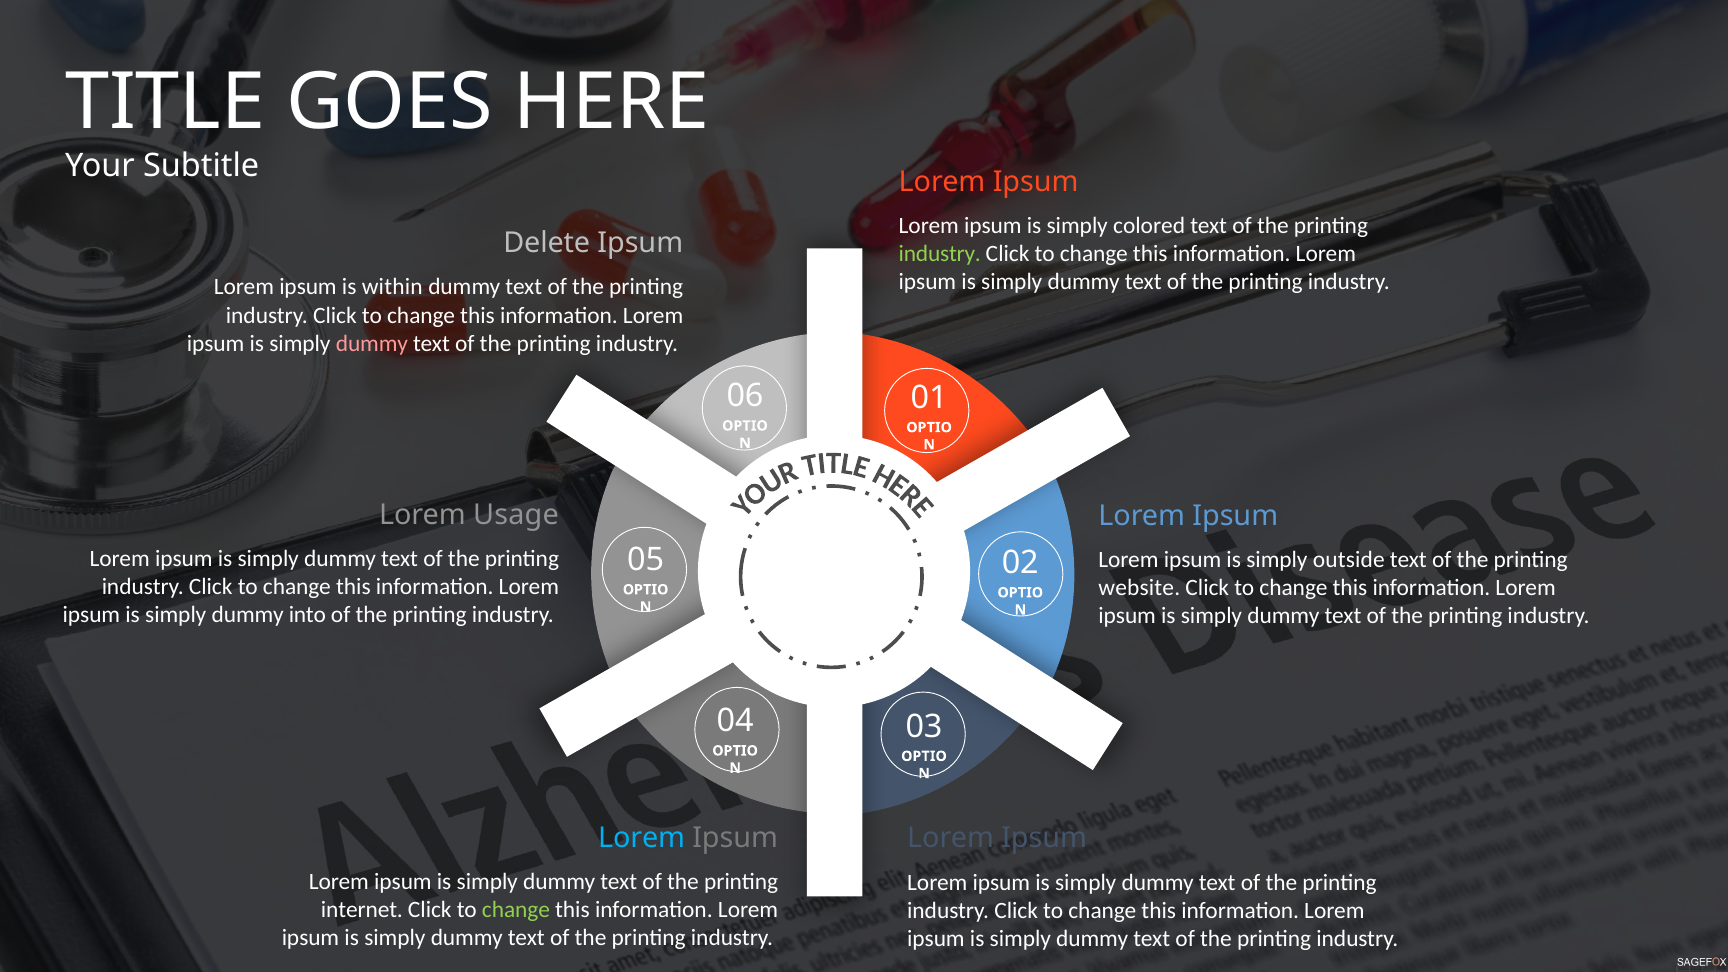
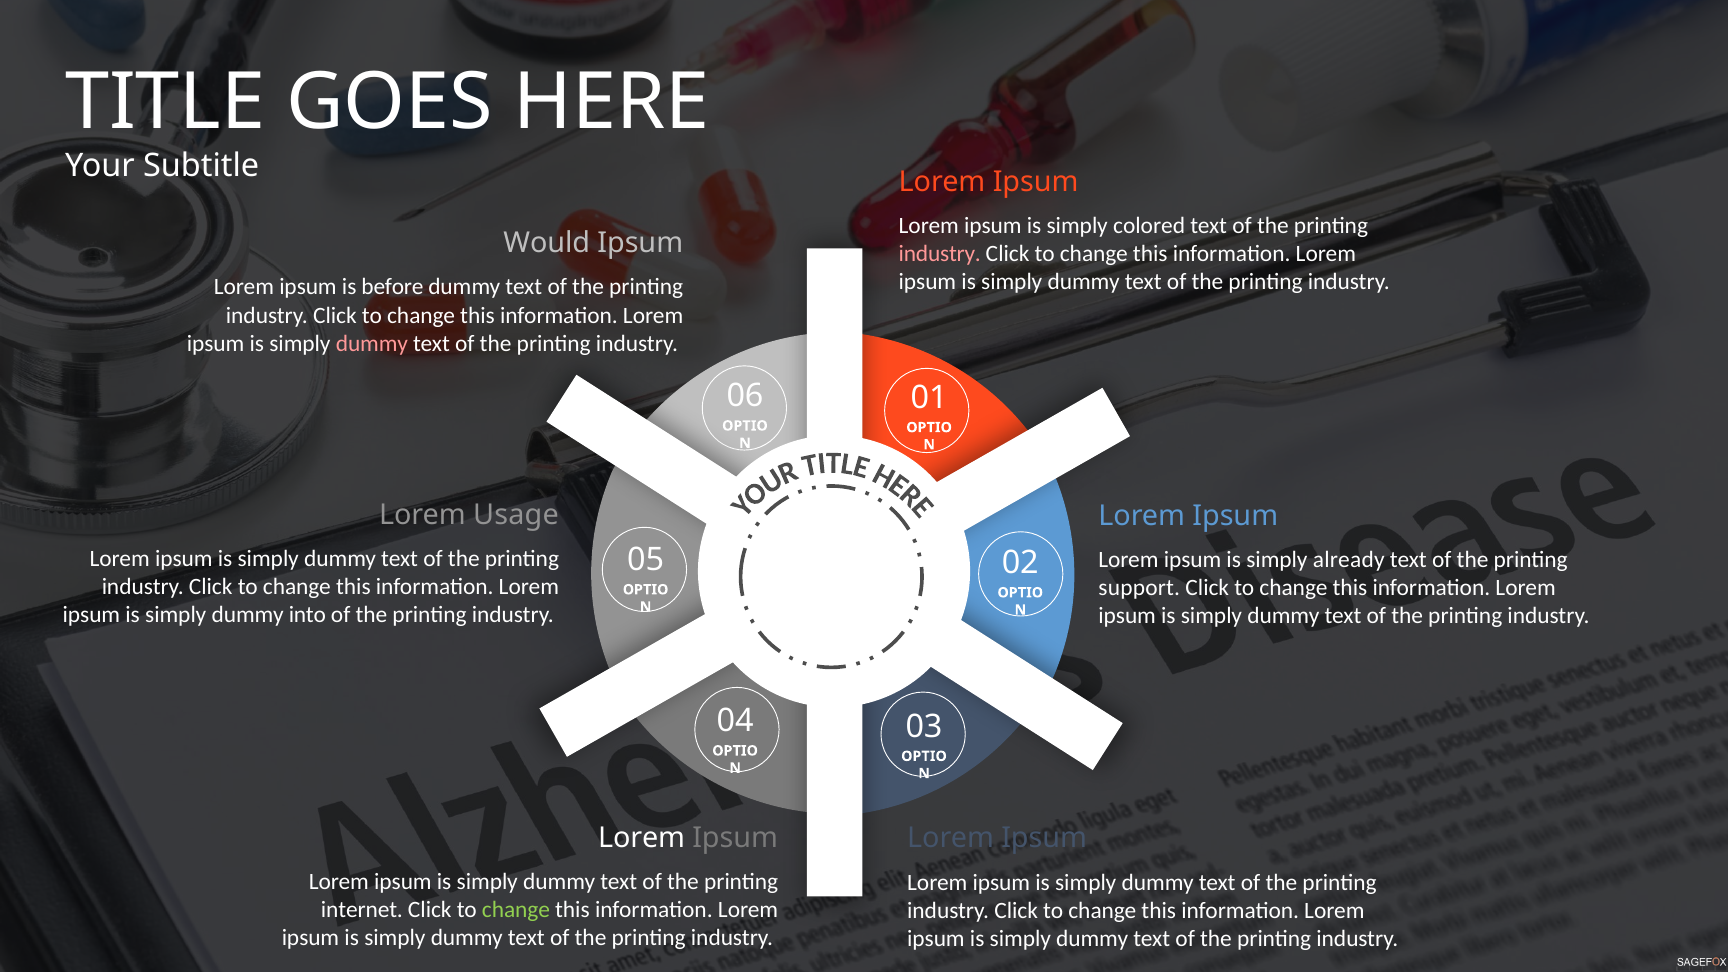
Delete: Delete -> Would
industry at (940, 254) colour: light green -> pink
within: within -> before
outside: outside -> already
website: website -> support
Lorem at (642, 838) colour: light blue -> white
